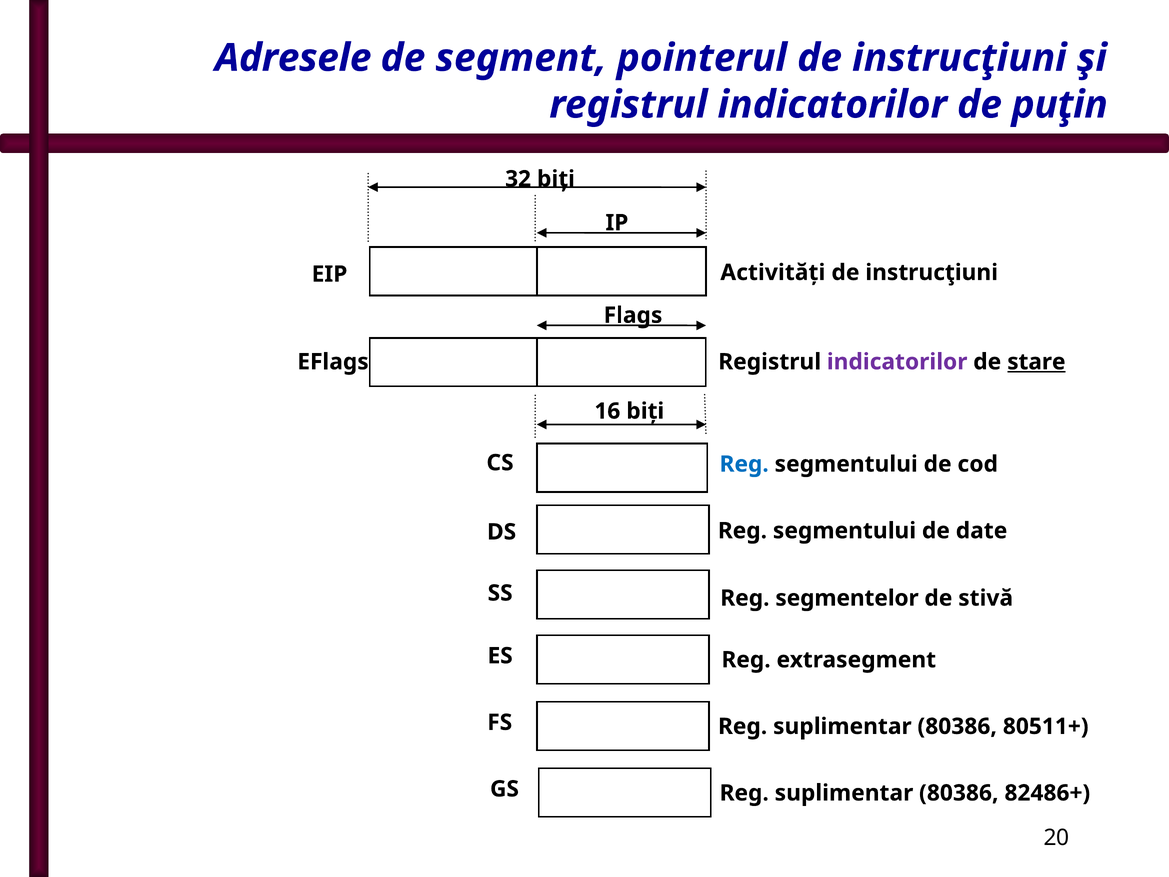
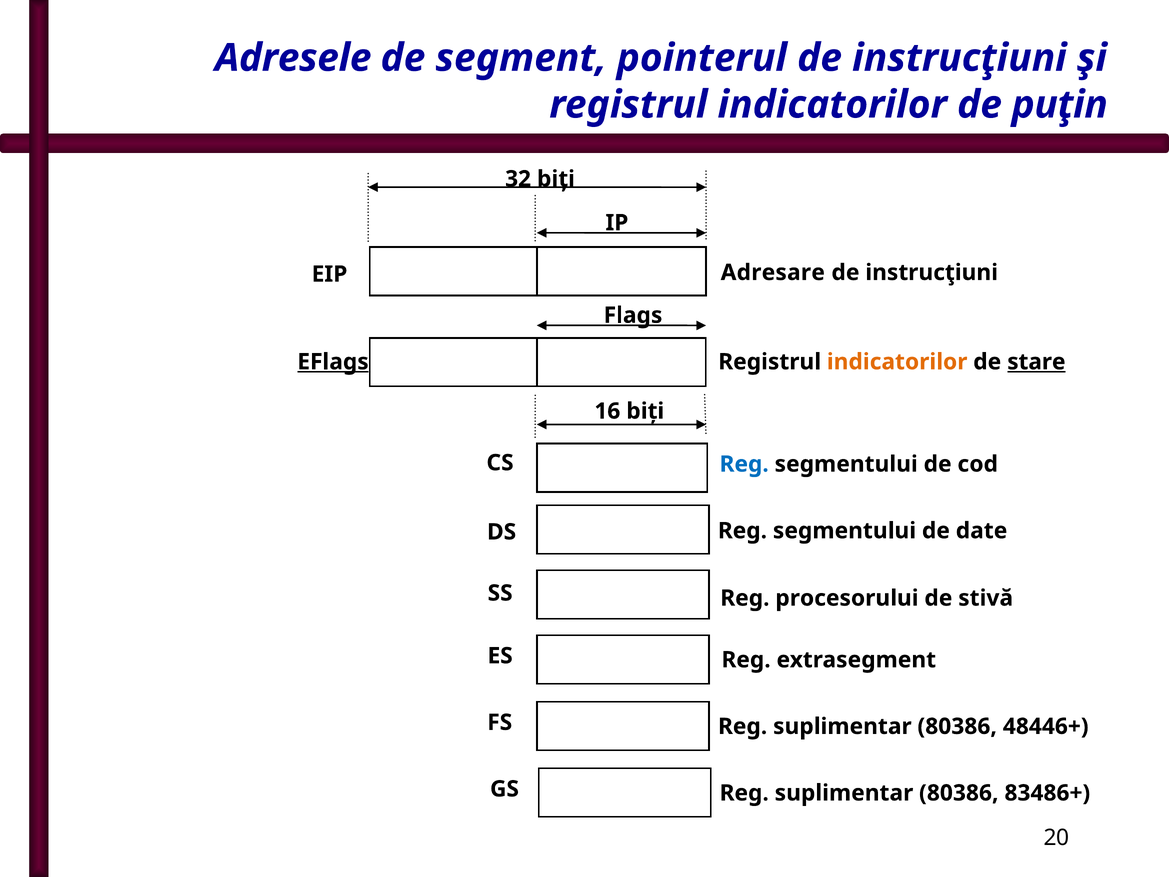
Activităţi: Activităţi -> Adresare
EFlags underline: none -> present
indicatorilor at (897, 362) colour: purple -> orange
segmentelor: segmentelor -> procesorului
80511+: 80511+ -> 48446+
82486+: 82486+ -> 83486+
